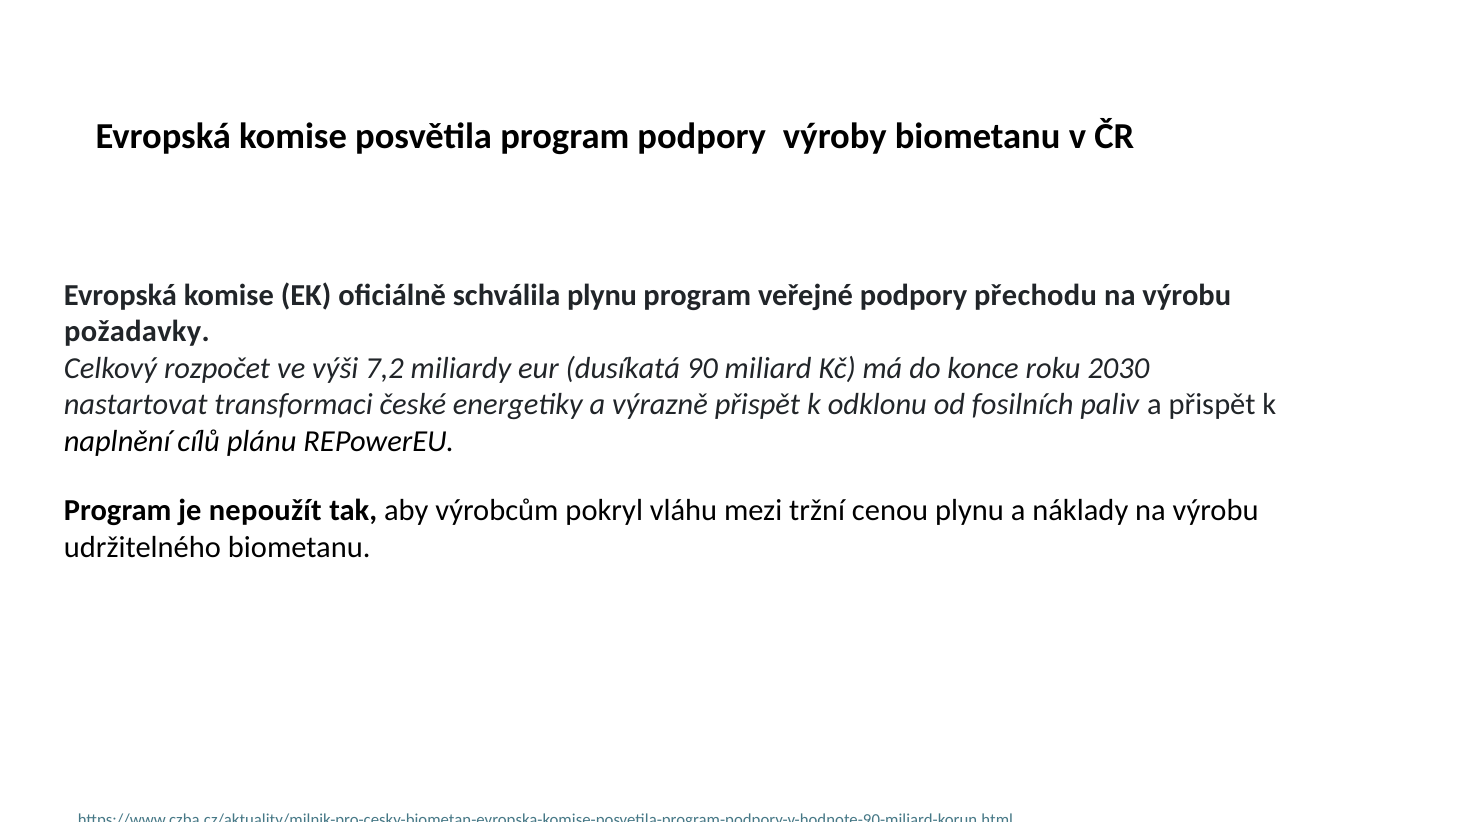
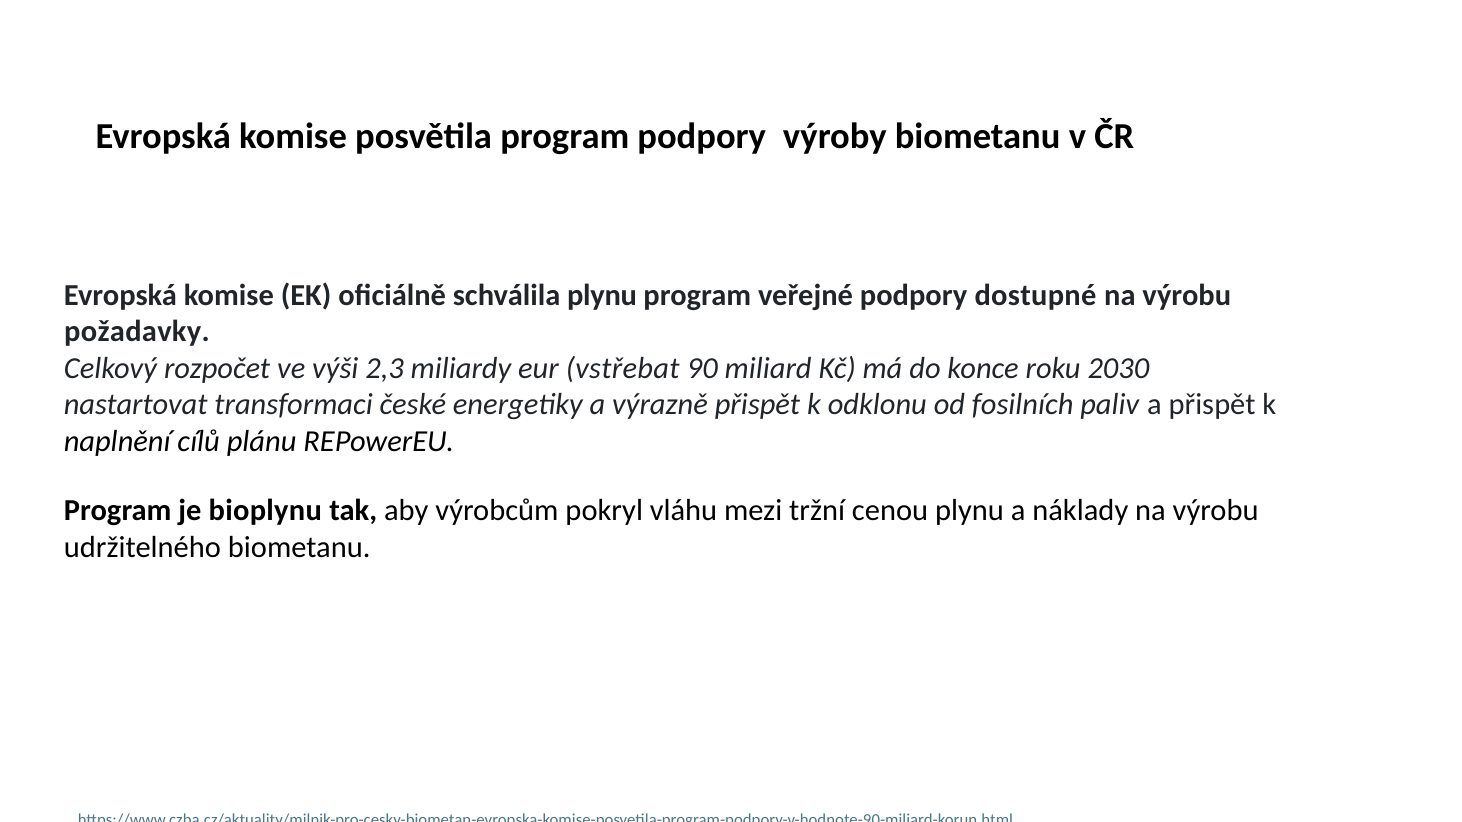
přechodu: přechodu -> dostupné
7,2: 7,2 -> 2,3
dusíkatá: dusíkatá -> vstřebat
nepoužít: nepoužít -> bioplynu
